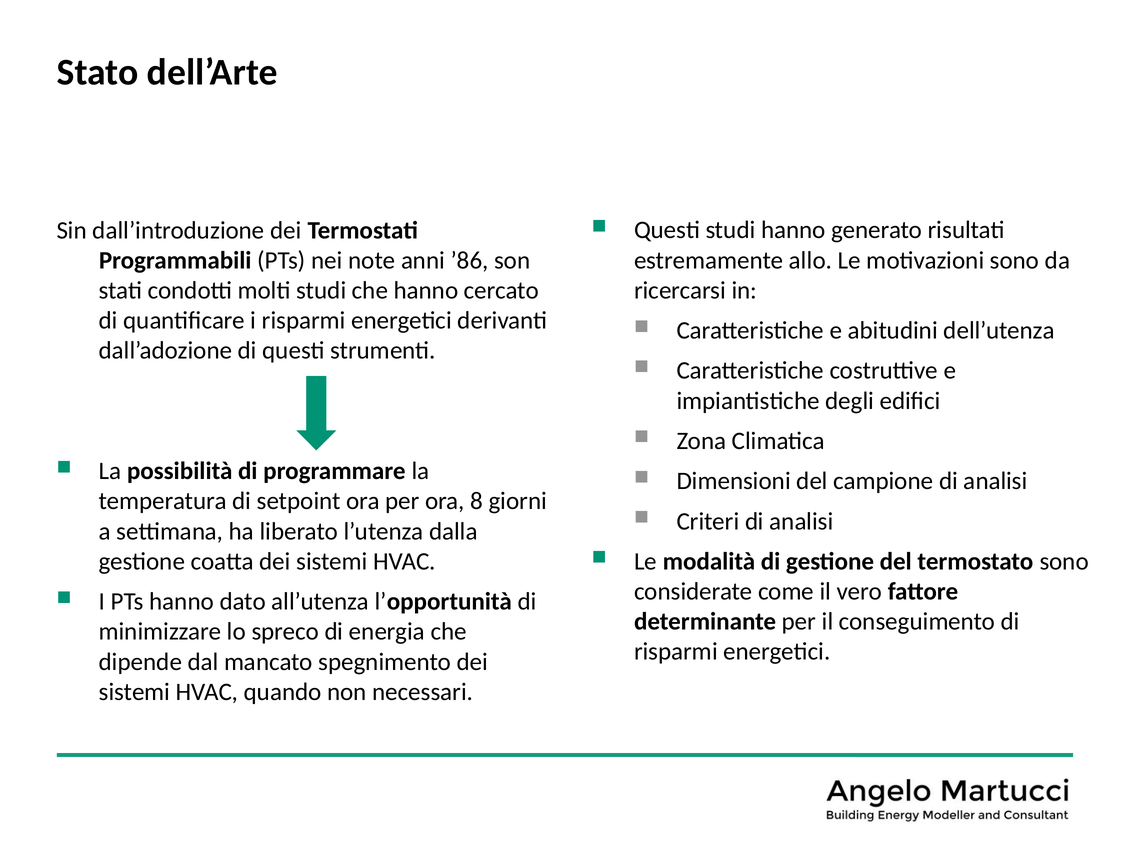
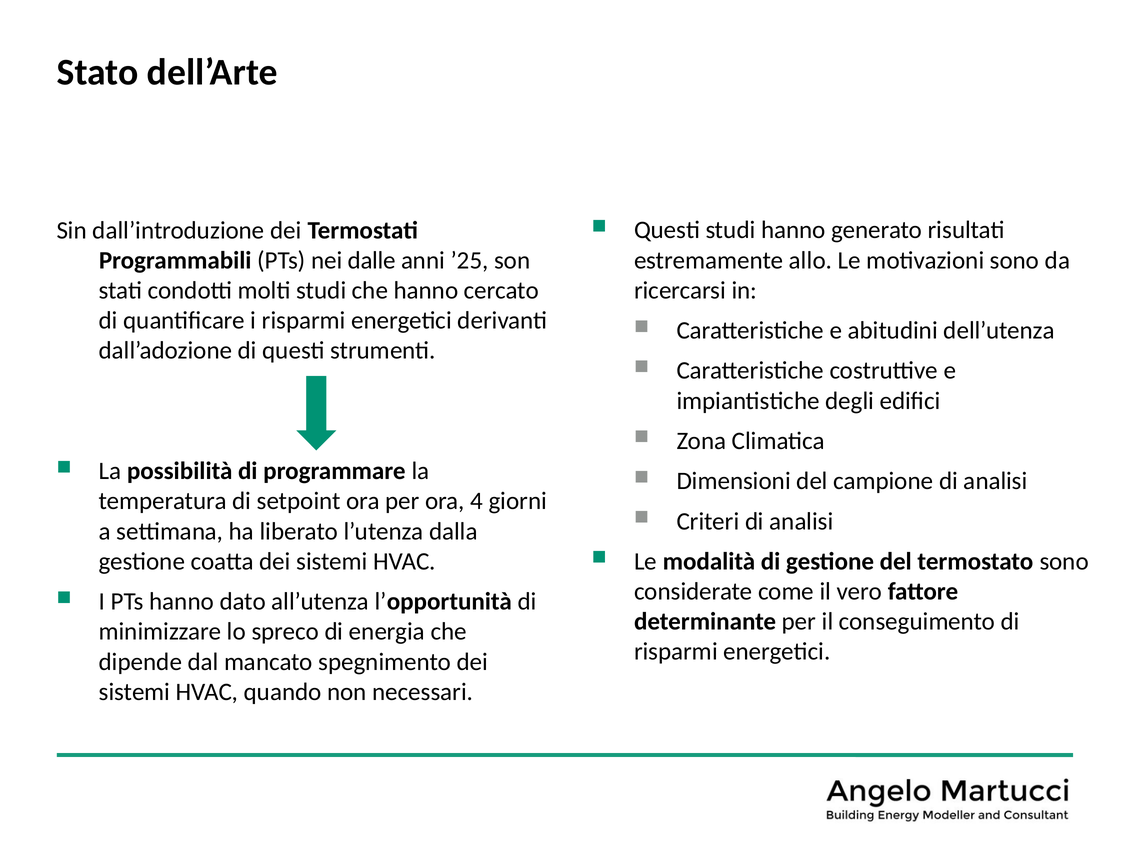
note: note -> dalle
’86: ’86 -> ’25
8: 8 -> 4
